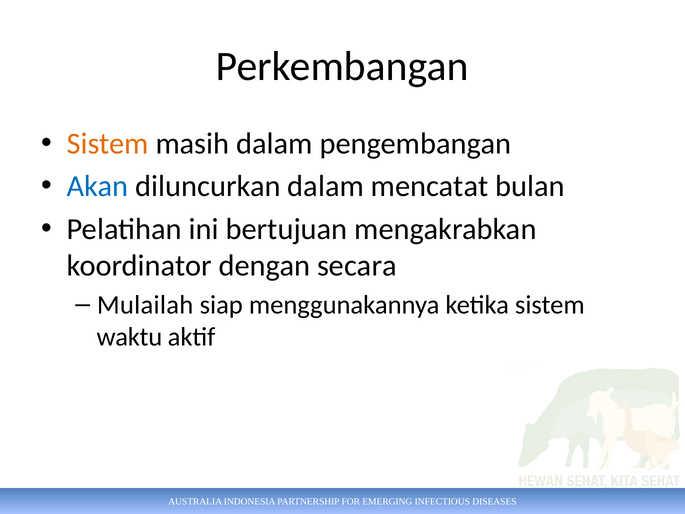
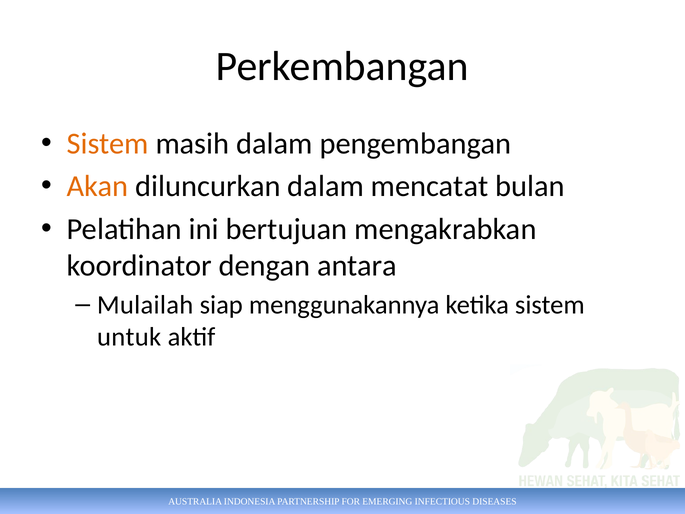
Akan colour: blue -> orange
secara: secara -> antara
waktu: waktu -> untuk
